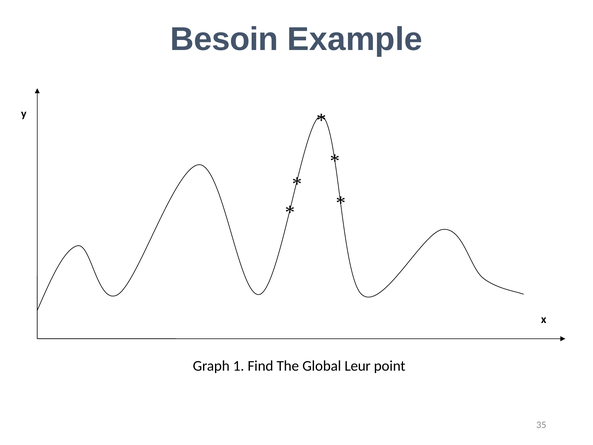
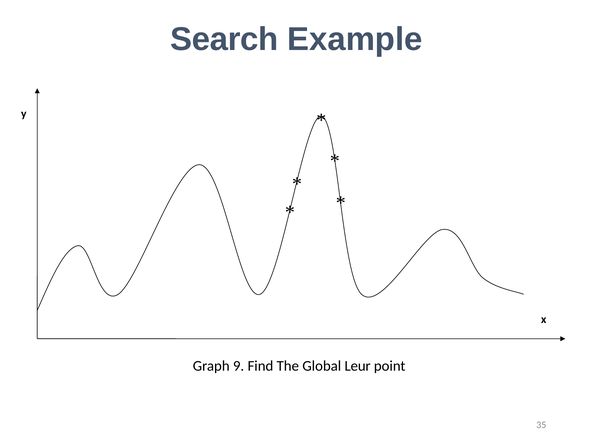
Besoin: Besoin -> Search
1: 1 -> 9
